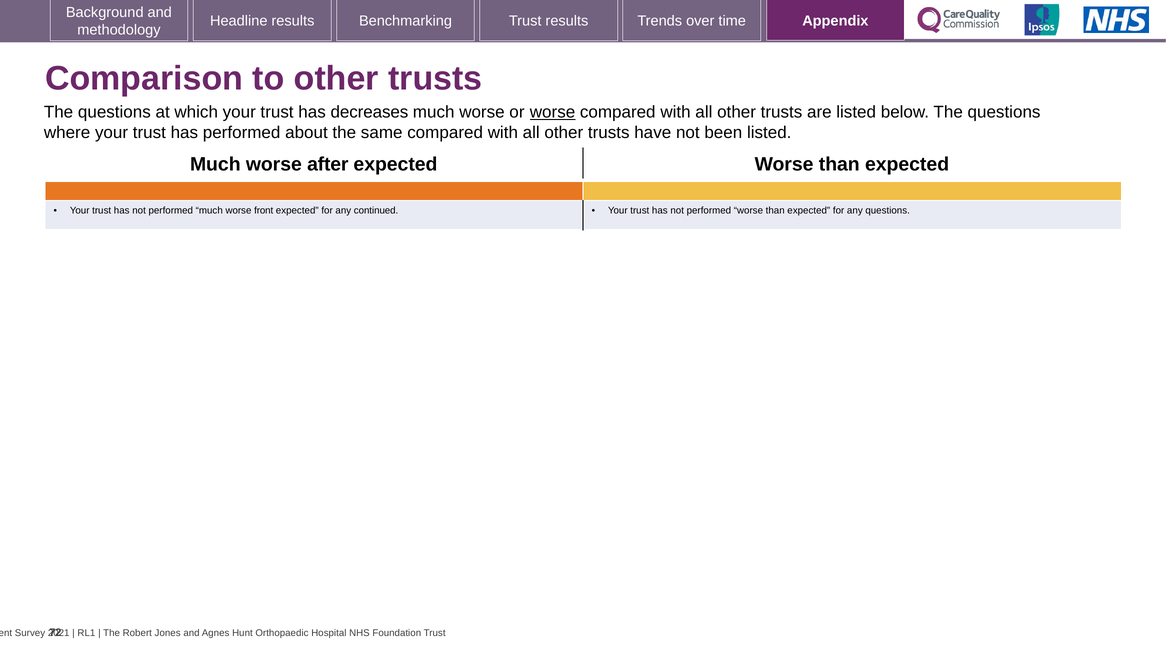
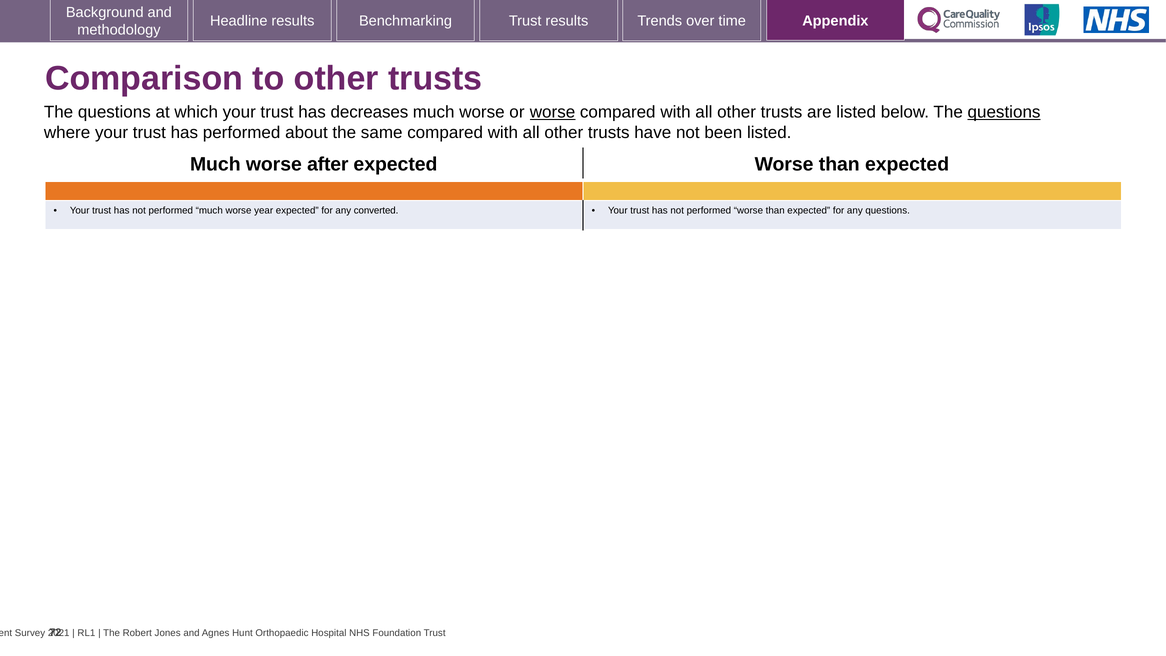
questions at (1004, 112) underline: none -> present
front: front -> year
continued: continued -> converted
